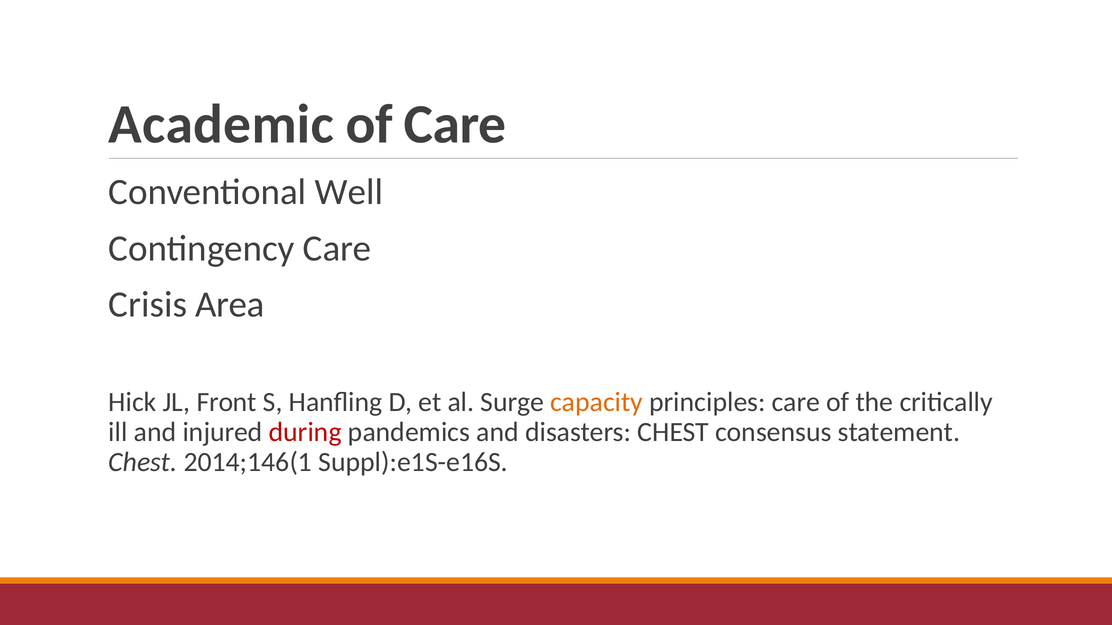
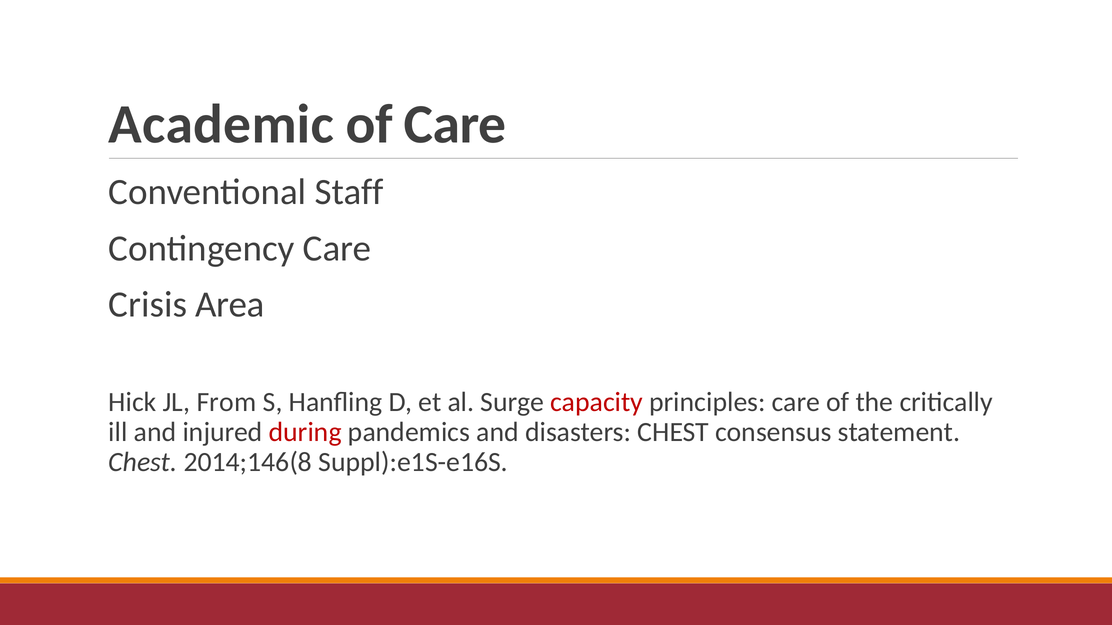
Well: Well -> Staff
Front: Front -> From
capacity colour: orange -> red
2014;146(1: 2014;146(1 -> 2014;146(8
